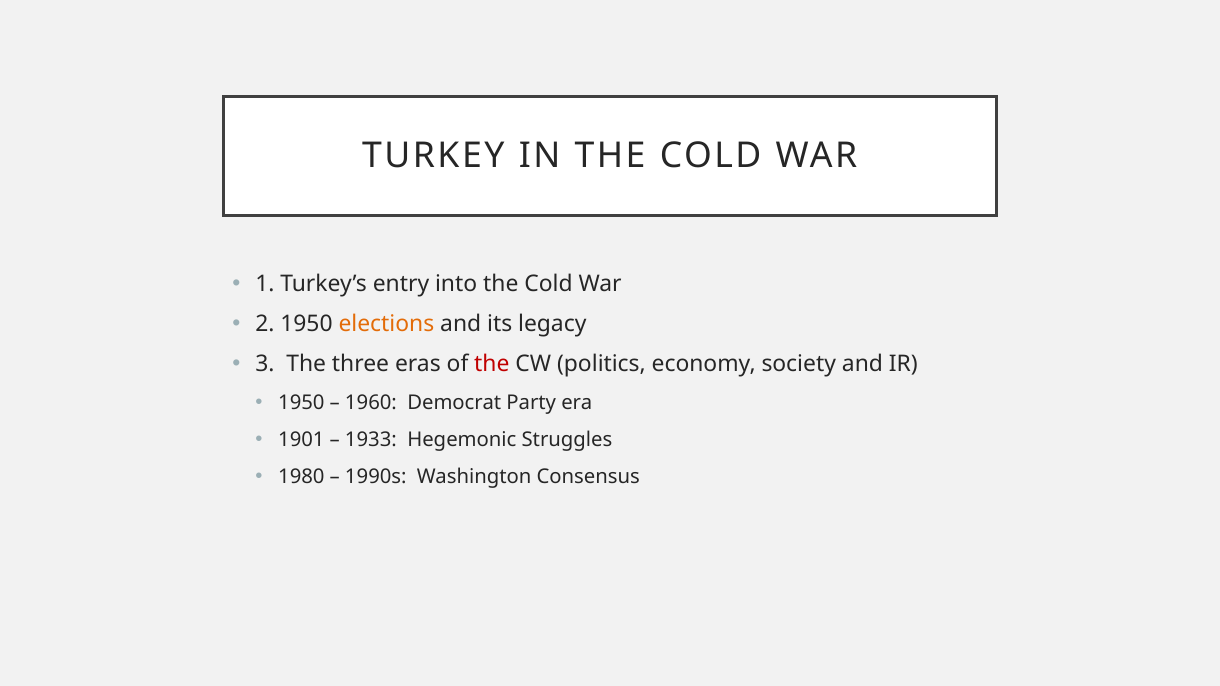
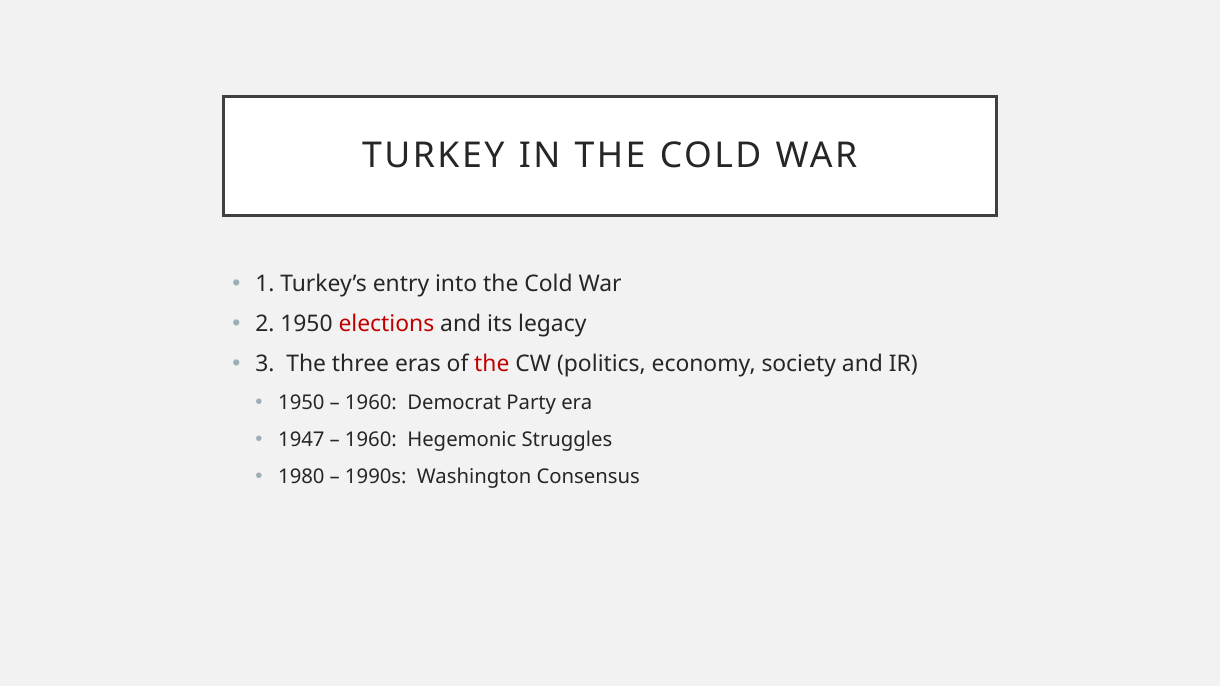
elections colour: orange -> red
1901: 1901 -> 1947
1933 at (371, 440): 1933 -> 1960
